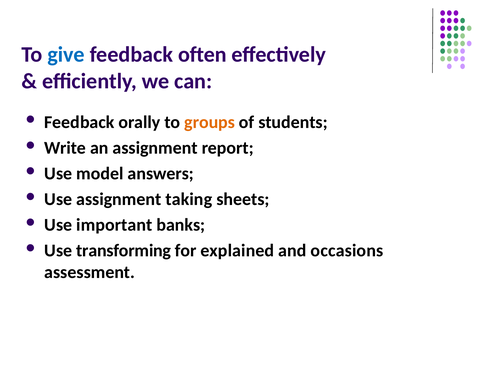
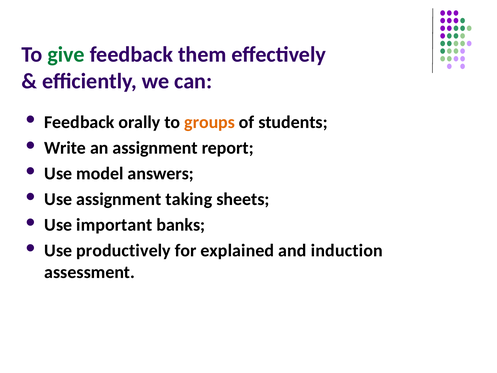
give colour: blue -> green
often: often -> them
transforming: transforming -> productively
occasions: occasions -> induction
